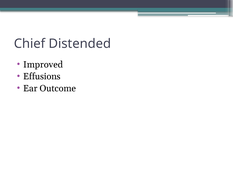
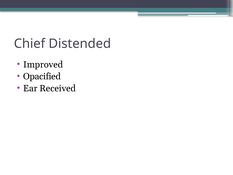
Effusions: Effusions -> Opacified
Outcome: Outcome -> Received
